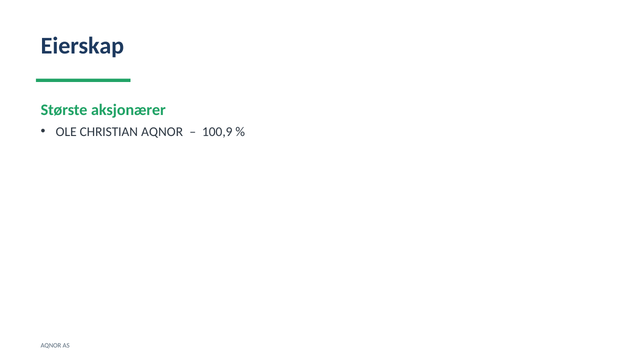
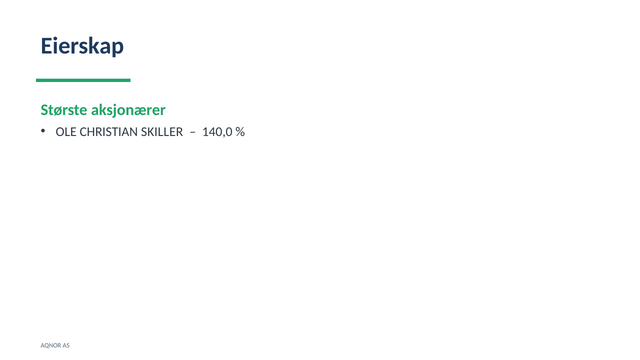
CHRISTIAN AQNOR: AQNOR -> SKILLER
100,9: 100,9 -> 140,0
